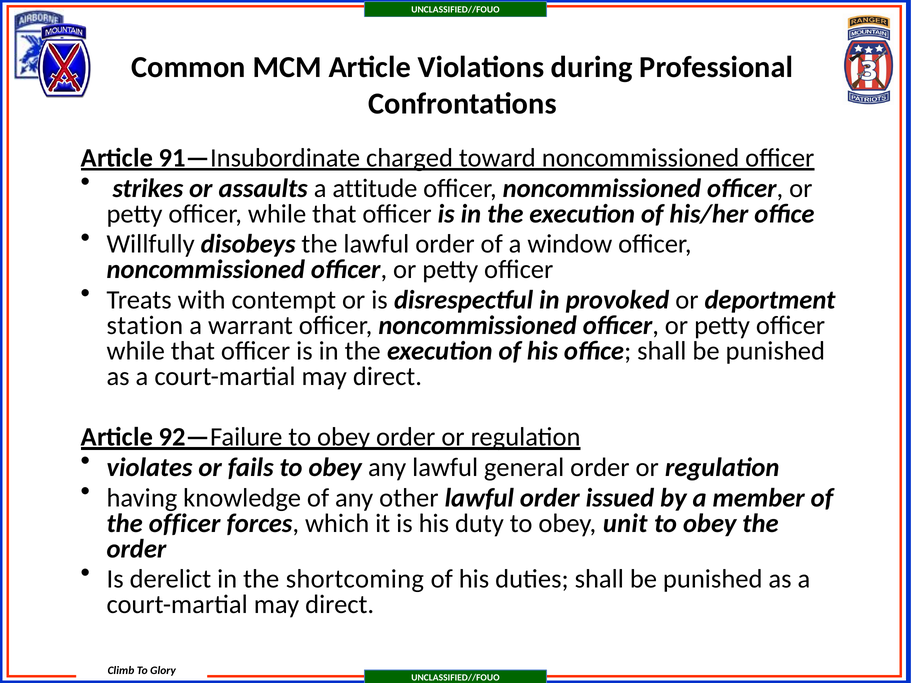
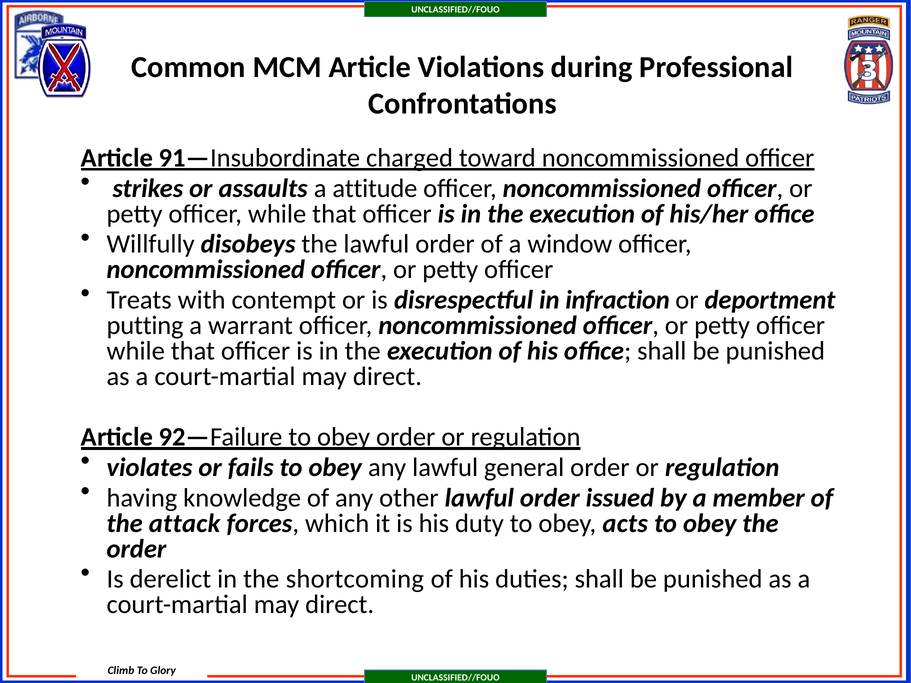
provoked: provoked -> infraction
station: station -> putting
the officer: officer -> attack
unit: unit -> acts
